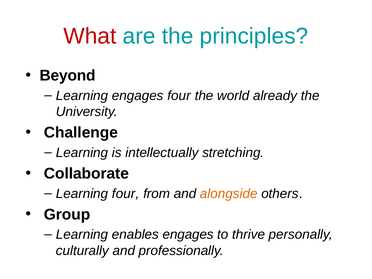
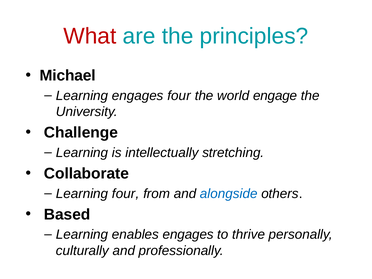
Beyond: Beyond -> Michael
already: already -> engage
alongside colour: orange -> blue
Group: Group -> Based
